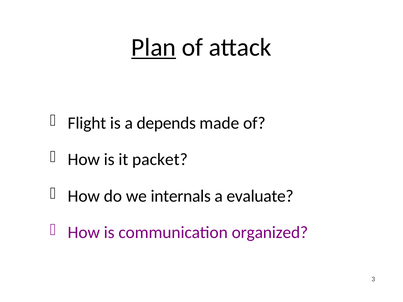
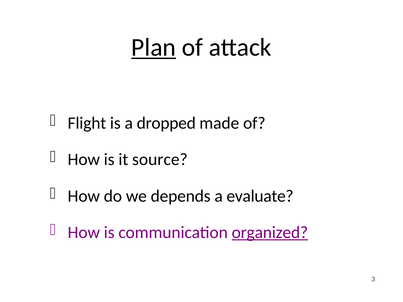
depends: depends -> dropped
packet: packet -> source
internals: internals -> depends
organized underline: none -> present
